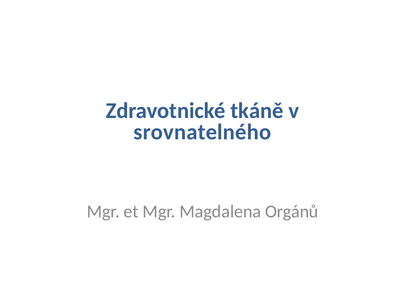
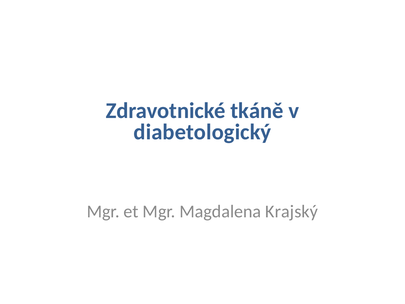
srovnatelného: srovnatelného -> diabetologický
Orgánů: Orgánů -> Krajský
